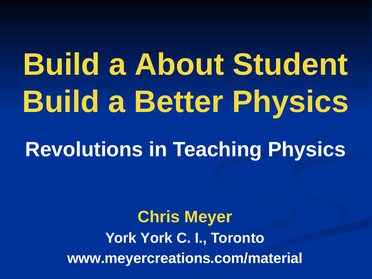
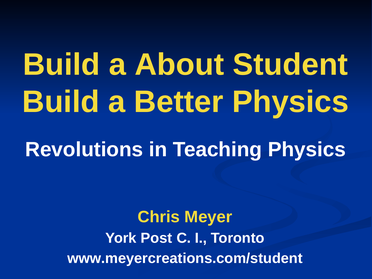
York York: York -> Post
www.meyercreations.com/material: www.meyercreations.com/material -> www.meyercreations.com/student
